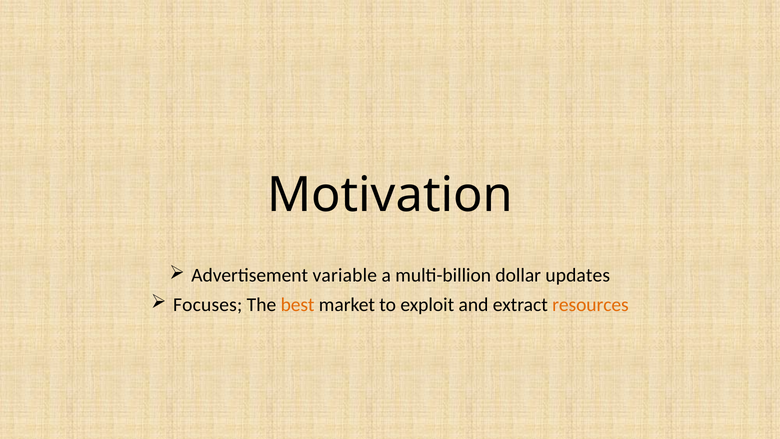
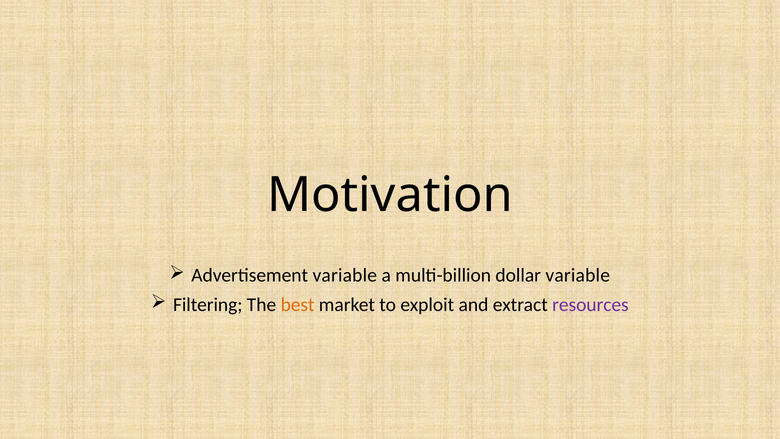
dollar updates: updates -> variable
Focuses: Focuses -> Filtering
resources colour: orange -> purple
